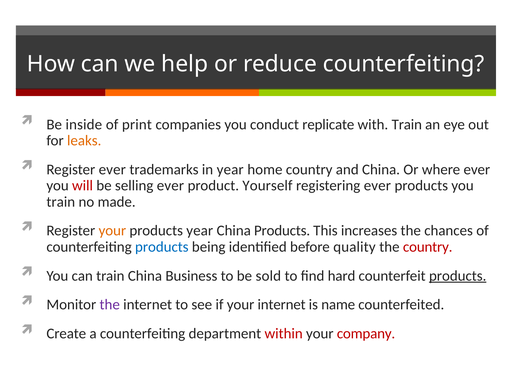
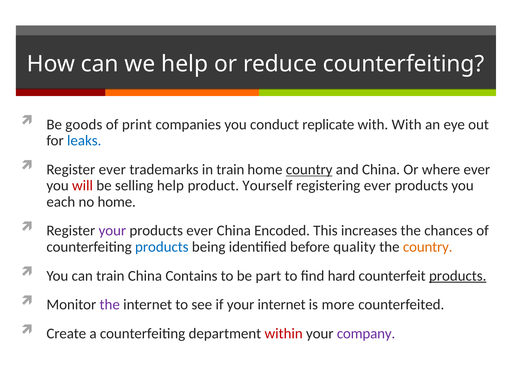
inside: inside -> goods
with Train: Train -> With
leaks colour: orange -> blue
in year: year -> train
country at (309, 170) underline: none -> present
selling ever: ever -> help
train at (61, 202): train -> each
no made: made -> home
your at (112, 231) colour: orange -> purple
products year: year -> ever
China Products: Products -> Encoded
country at (428, 247) colour: red -> orange
Business: Business -> Contains
sold: sold -> part
name: name -> more
company colour: red -> purple
